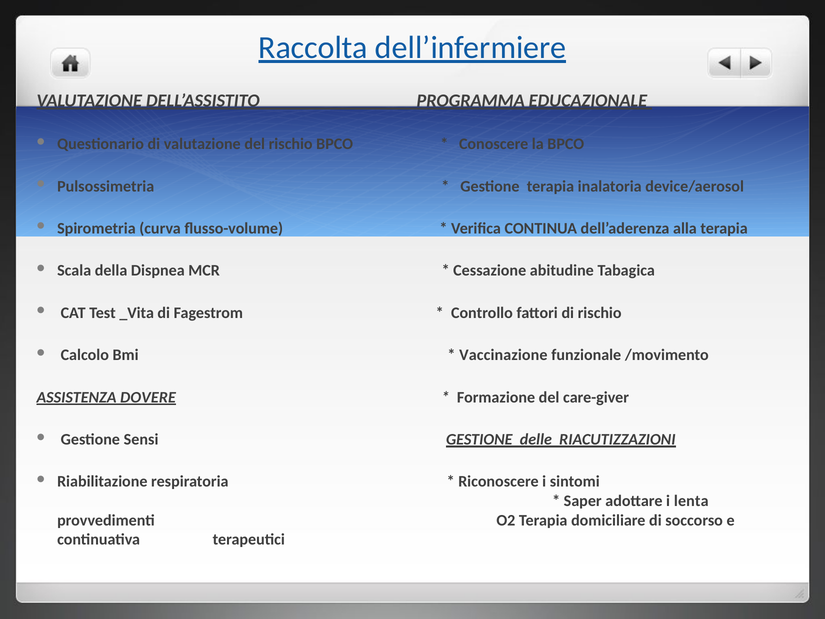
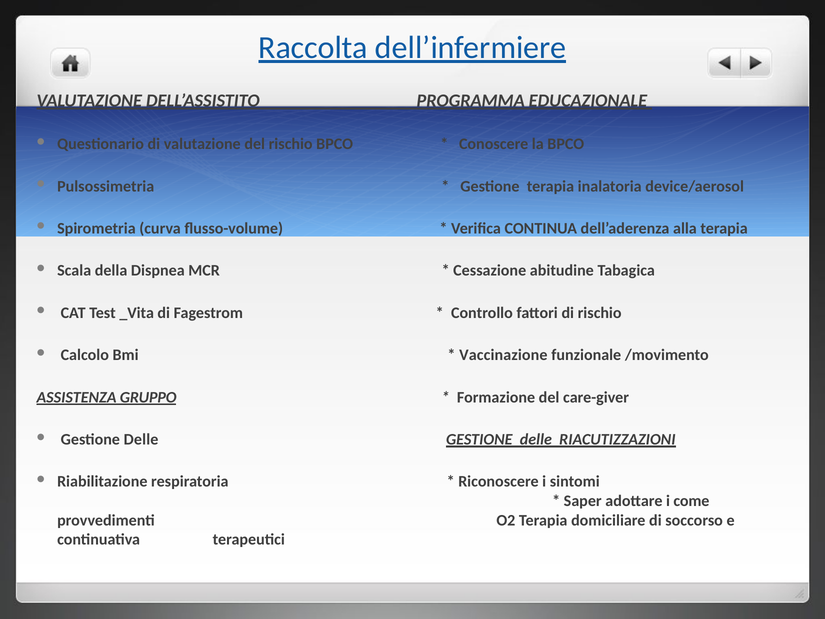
DOVERE: DOVERE -> GRUPPO
Sensi at (141, 439): Sensi -> Delle
lenta: lenta -> come
